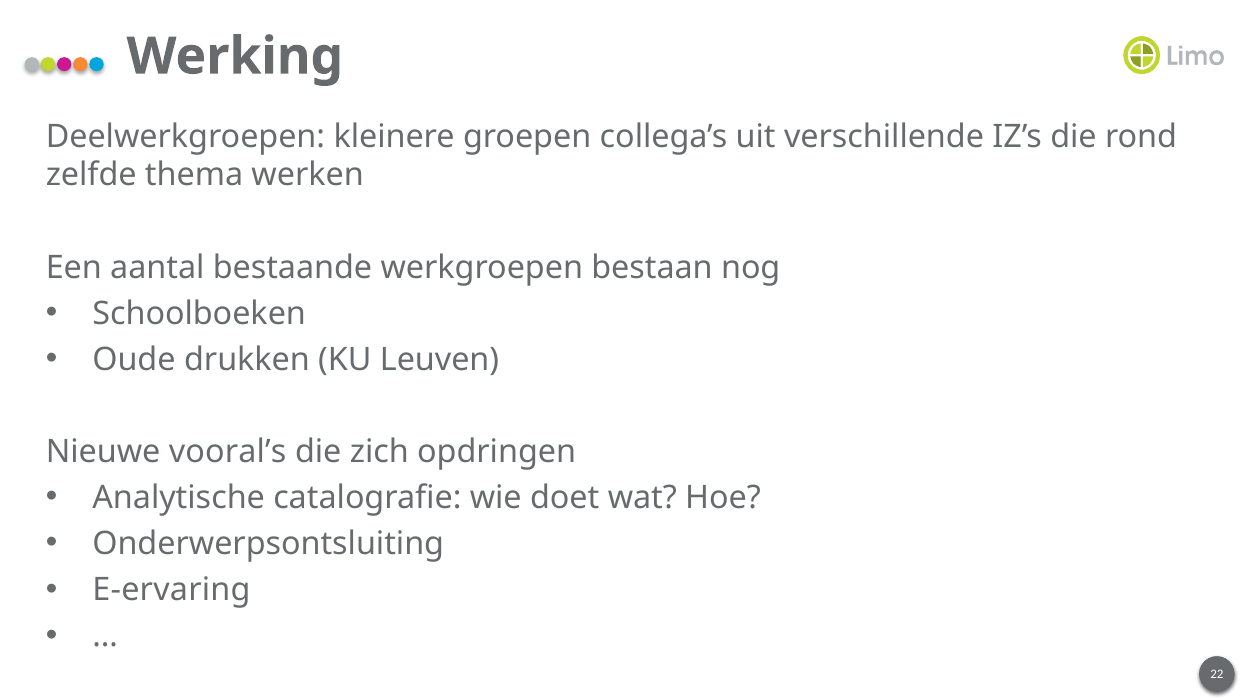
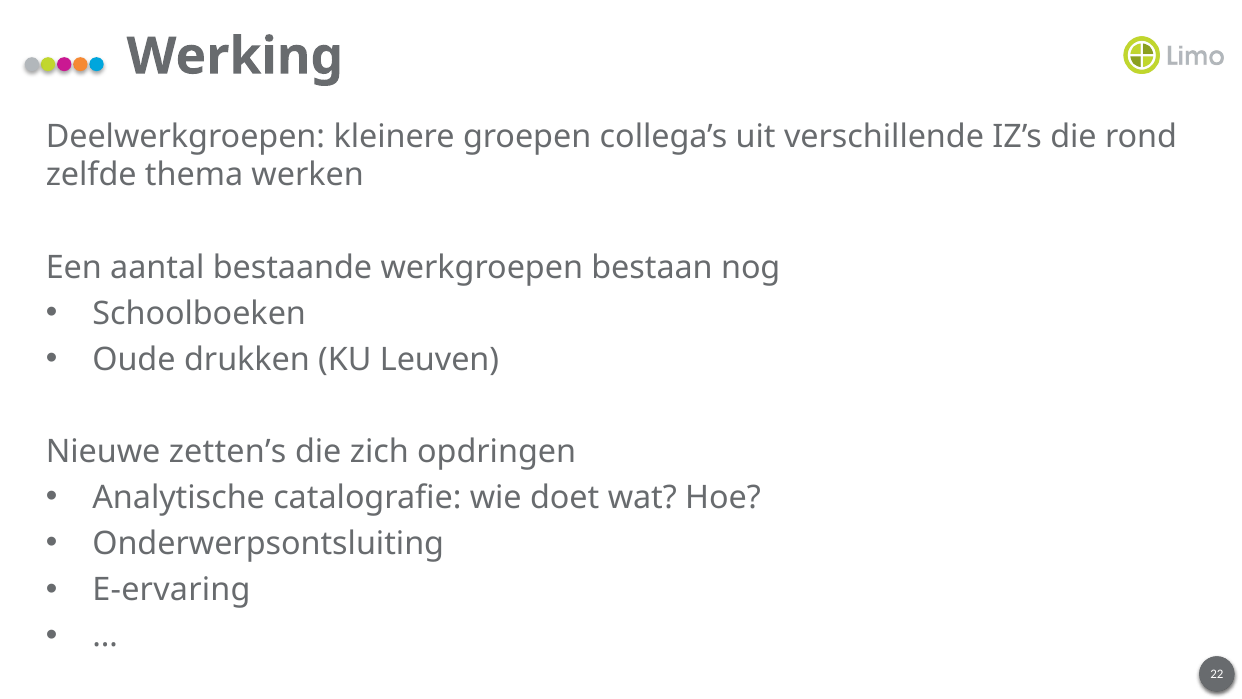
vooral’s: vooral’s -> zetten’s
